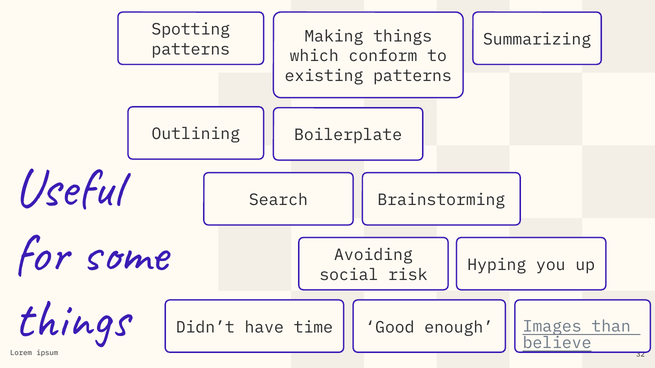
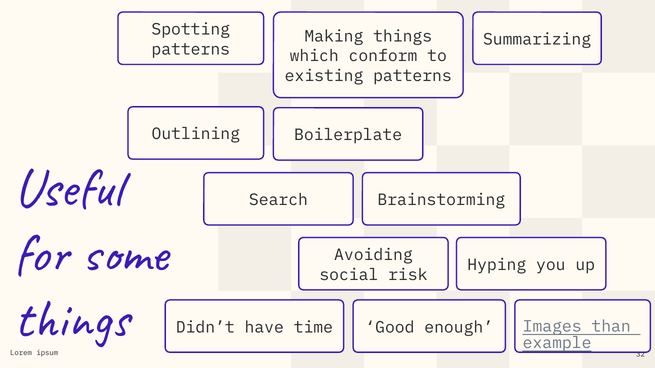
believe: believe -> example
